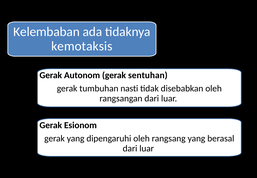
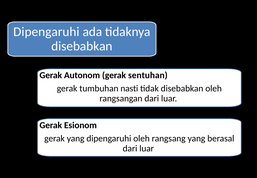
Kelembaban at (47, 32): Kelembaban -> Dipengaruhi
kemotaksis at (82, 46): kemotaksis -> disebabkan
